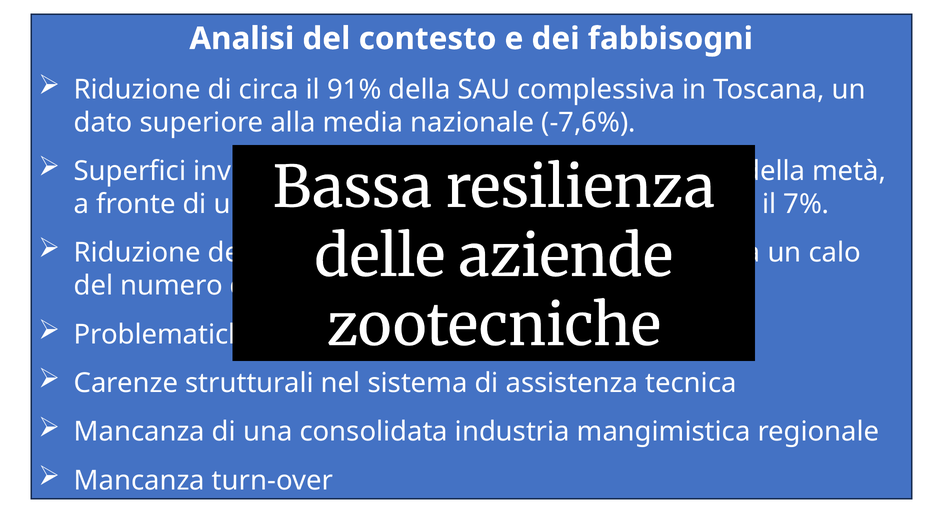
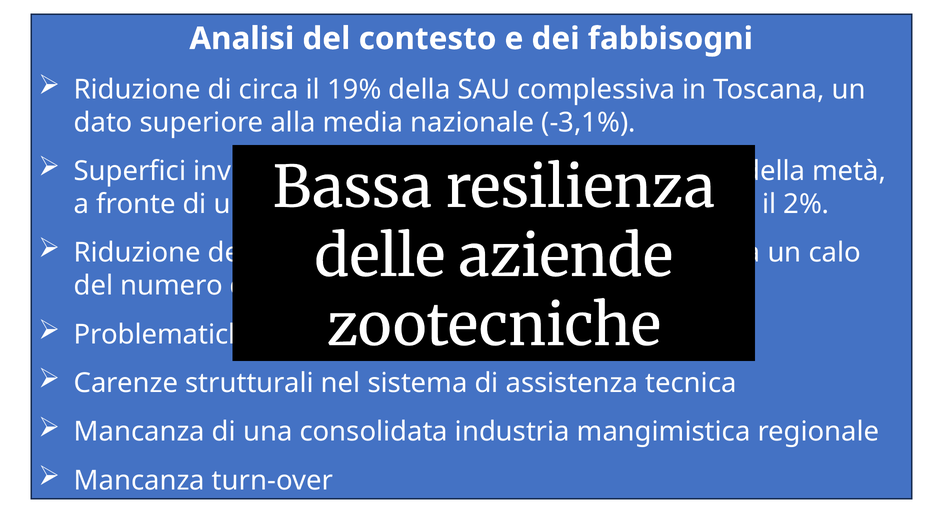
91%: 91% -> 19%
-7,6%: -7,6% -> -3,1%
7%: 7% -> 2%
